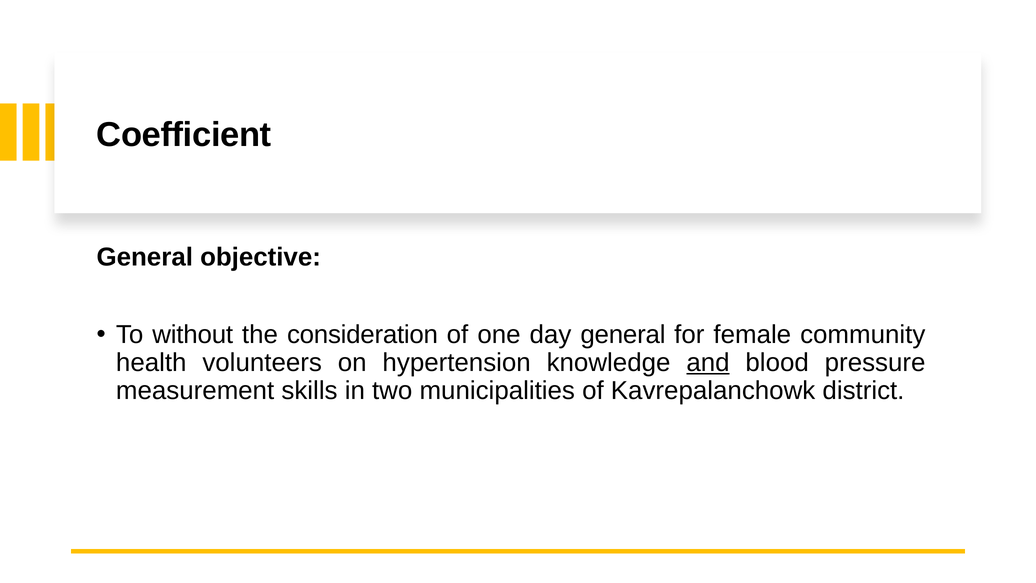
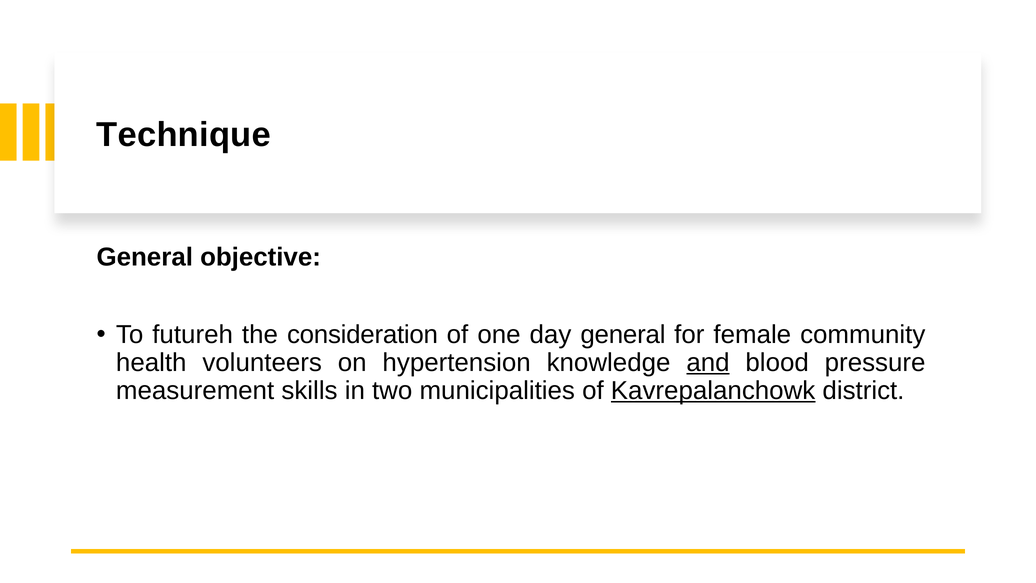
Coefficient: Coefficient -> Technique
without: without -> futureh
Kavrepalanchowk underline: none -> present
